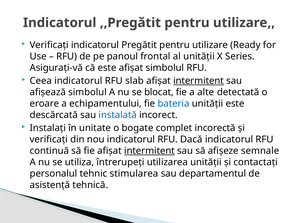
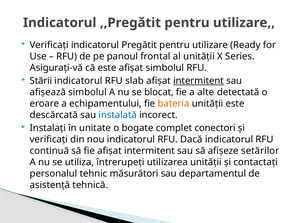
Ceea: Ceea -> Stării
bateria colour: blue -> orange
incorectă: incorectă -> conectori
intermitent at (149, 151) underline: present -> none
semnale: semnale -> setărilor
stimularea: stimularea -> măsurători
